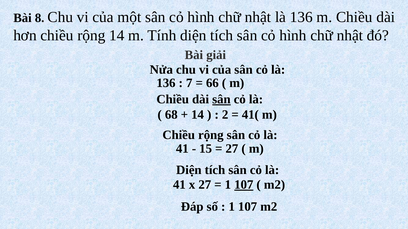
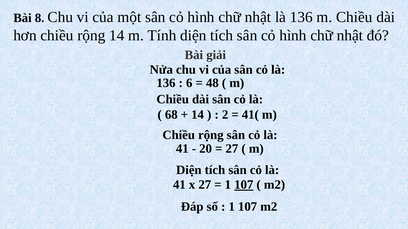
7: 7 -> 6
66: 66 -> 48
sân at (221, 99) underline: present -> none
15: 15 -> 20
